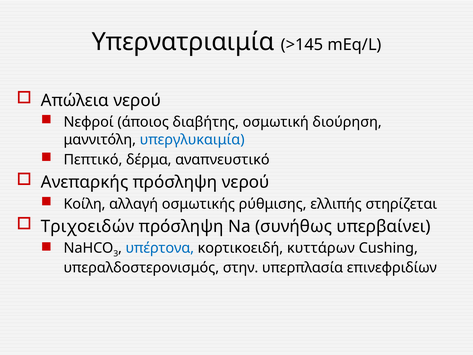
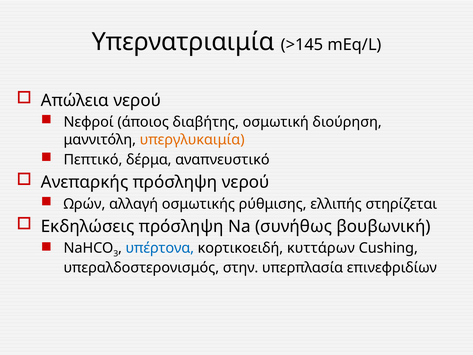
υπεργλυκαιμία colour: blue -> orange
Κοίλη: Κοίλη -> Ωρών
Τριχοειδών: Τριχοειδών -> Εκδηλώσεις
υπερβαίνει: υπερβαίνει -> βουβωνική
